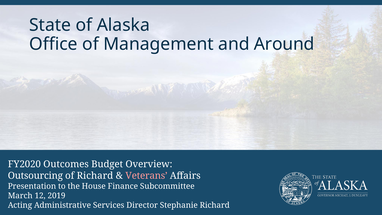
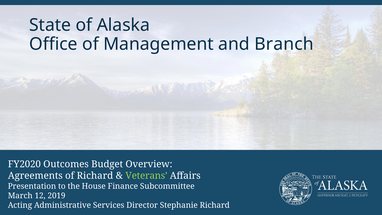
Around: Around -> Branch
Outsourcing: Outsourcing -> Agreements
Veterans colour: pink -> light green
